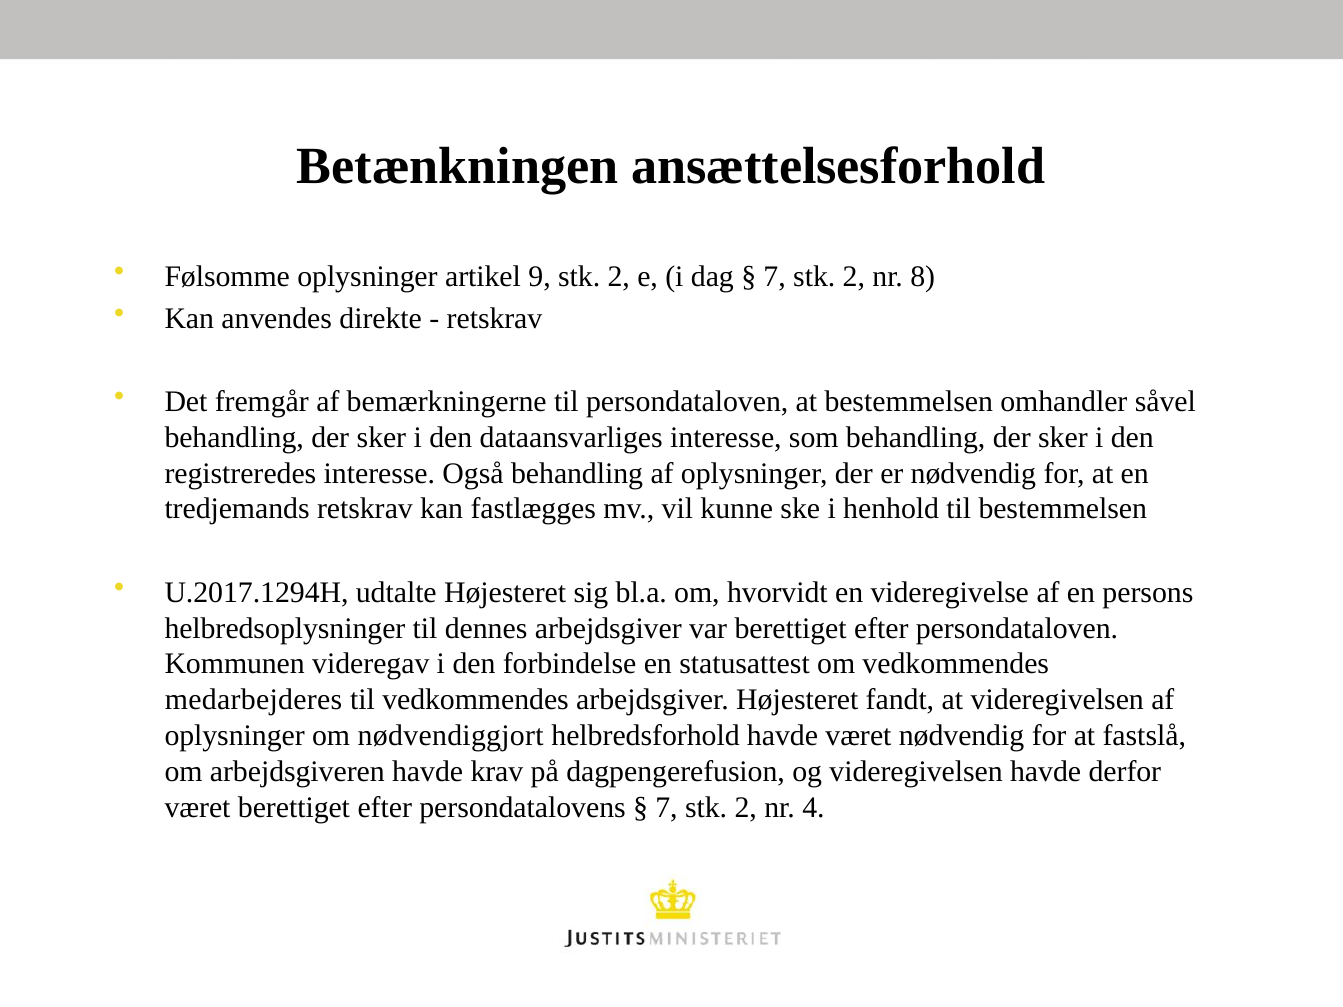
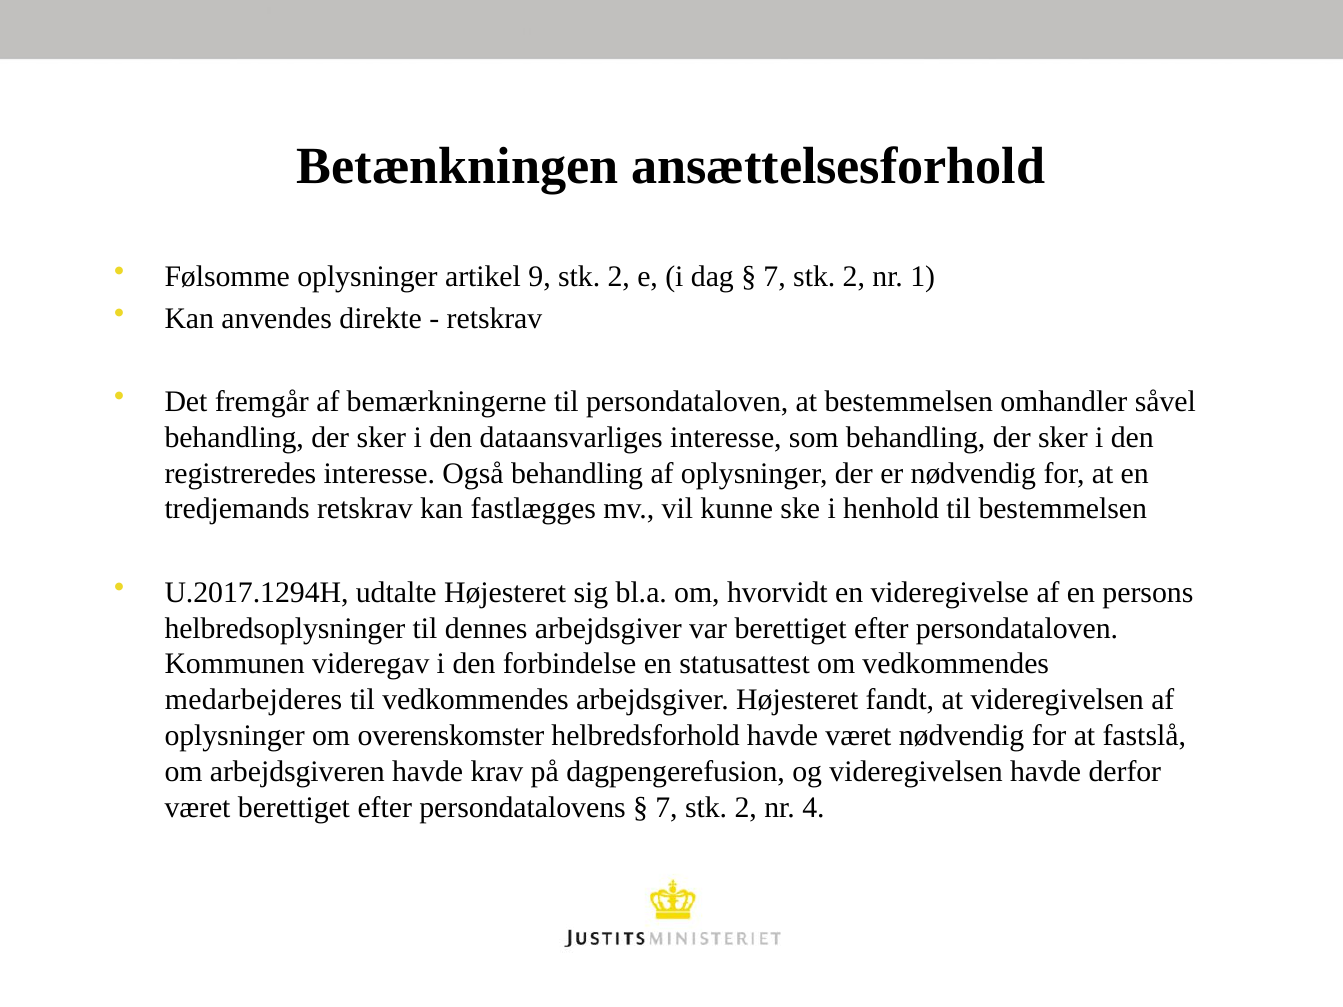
8: 8 -> 1
nødvendiggjort: nødvendiggjort -> overenskomster
